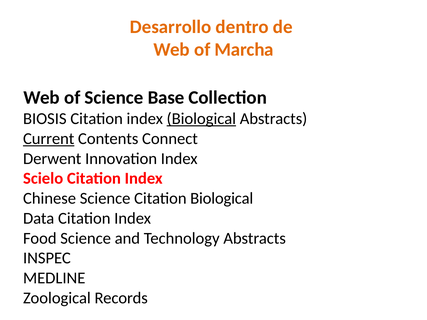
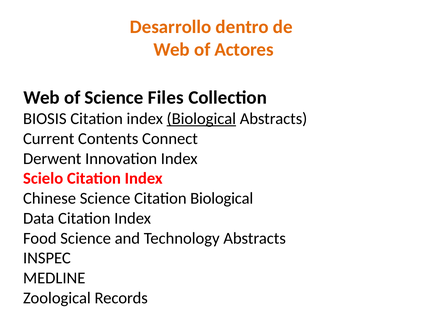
Marcha: Marcha -> Actores
Base: Base -> Files
Current underline: present -> none
